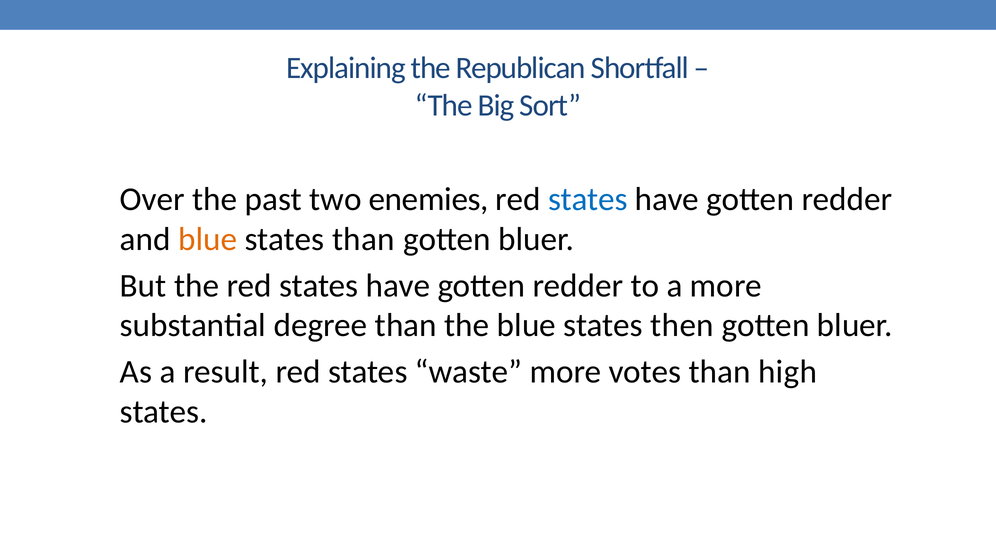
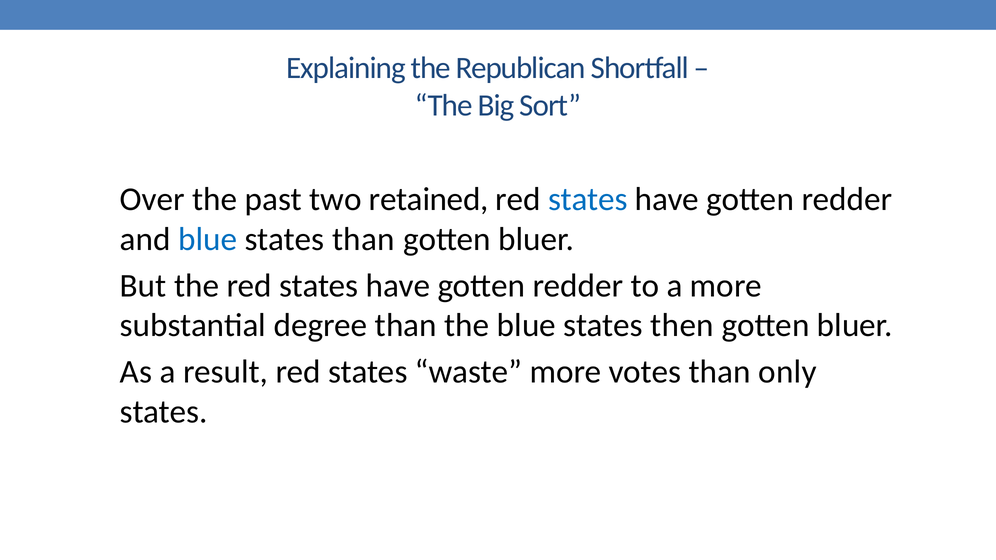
enemies: enemies -> retained
blue at (208, 239) colour: orange -> blue
high: high -> only
